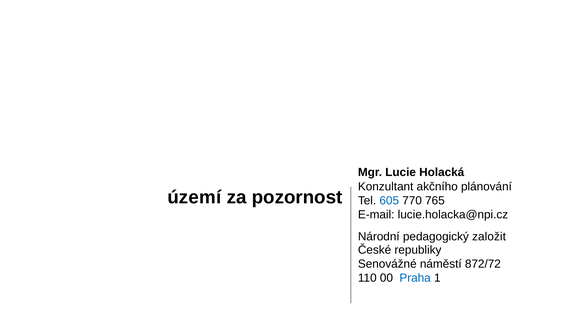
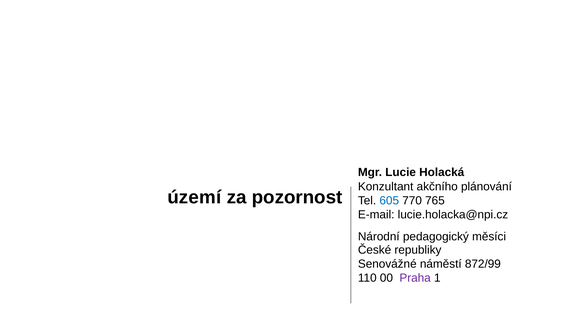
založit: založit -> měsíci
872/72: 872/72 -> 872/99
Praha colour: blue -> purple
